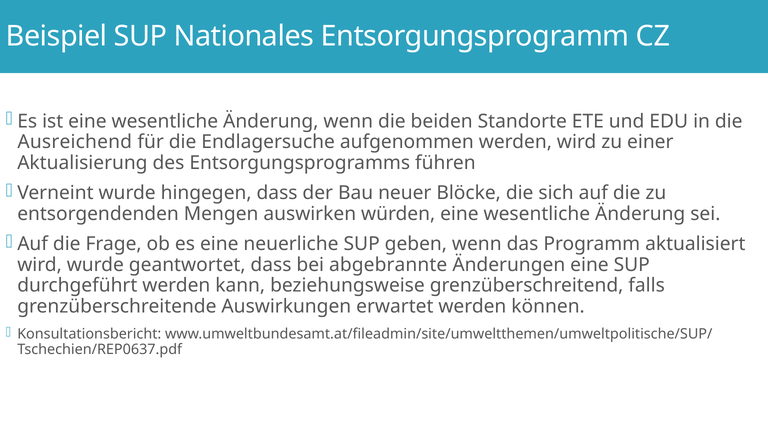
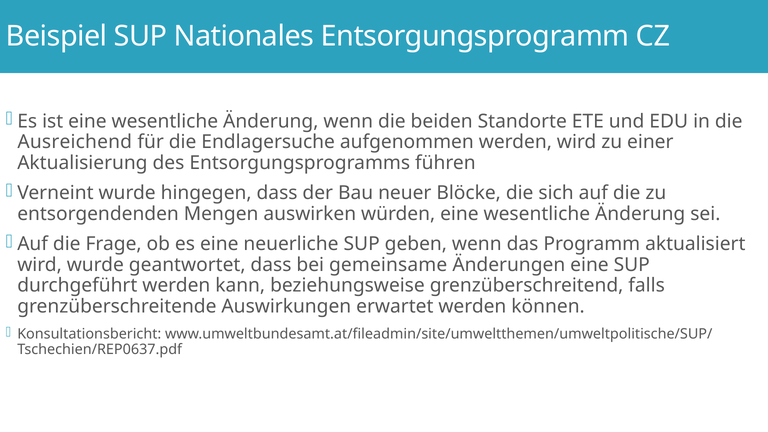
abgebrannte: abgebrannte -> gemeinsame
